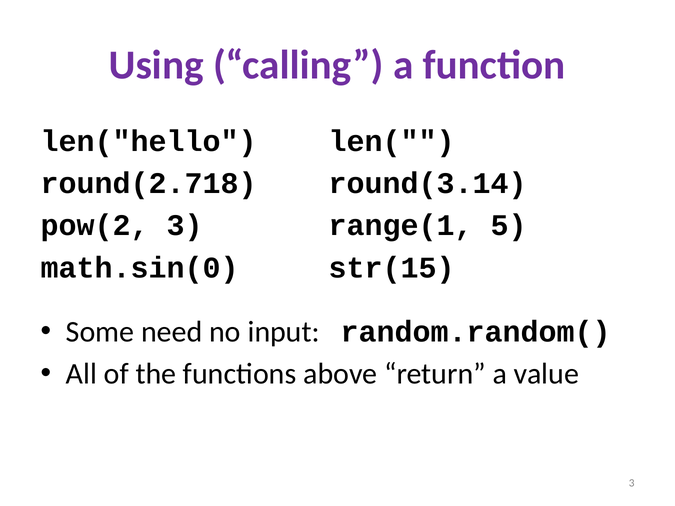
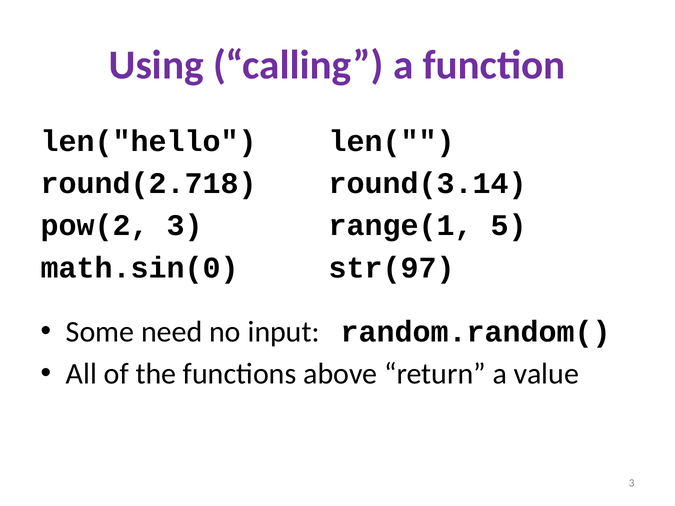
str(15: str(15 -> str(97
